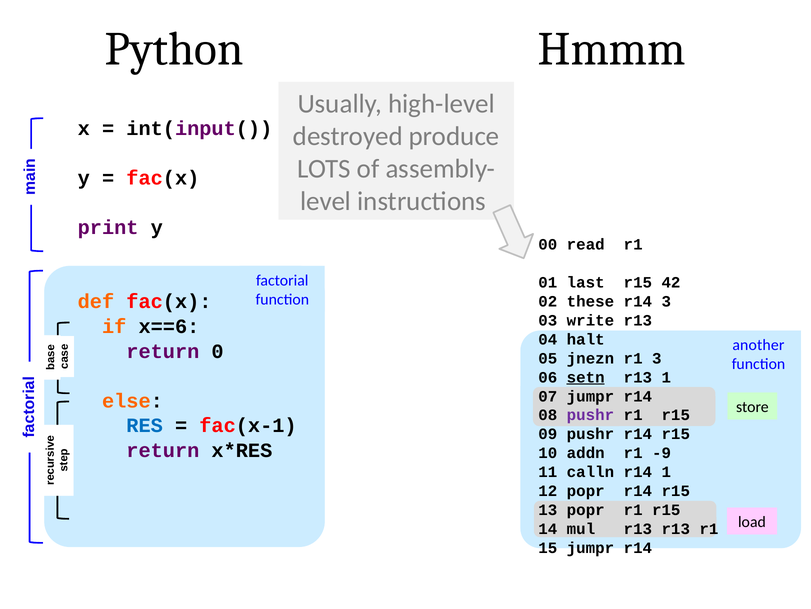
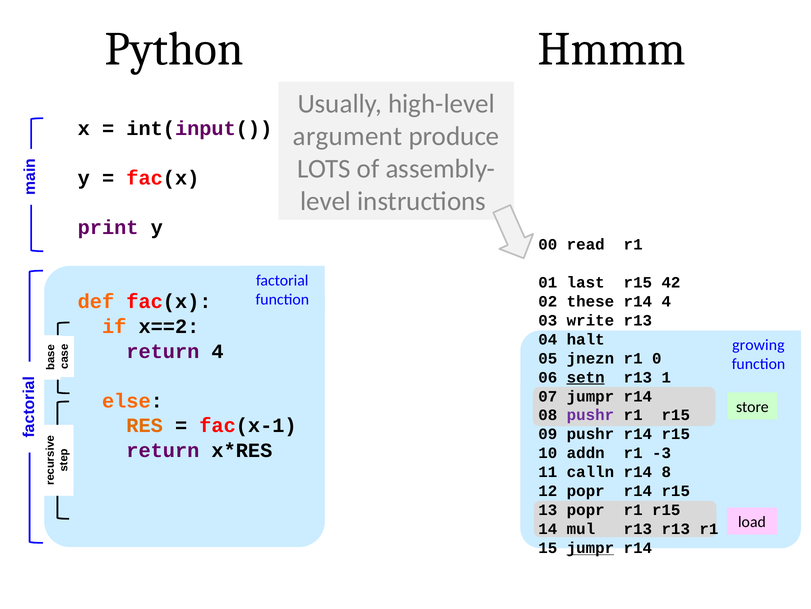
destroyed: destroyed -> argument
r14 3: 3 -> 4
x==6: x==6 -> x==2
another: another -> growing
return 0: 0 -> 4
r1 3: 3 -> 0
RES colour: blue -> orange
-9: -9 -> -3
r14 1: 1 -> 8
jumpr at (590, 547) underline: none -> present
